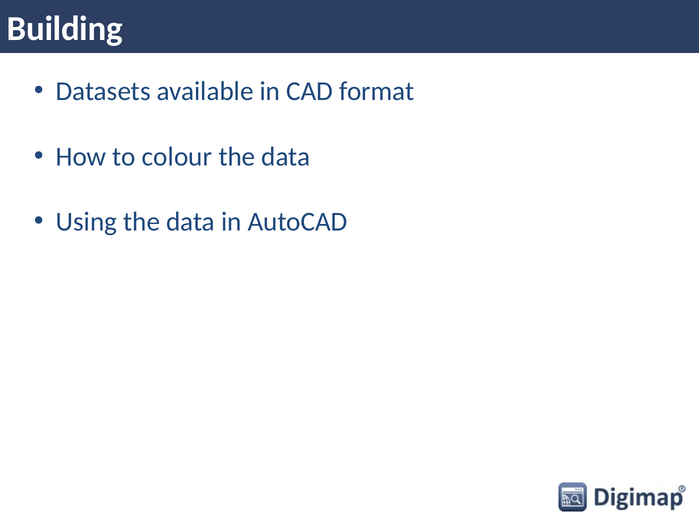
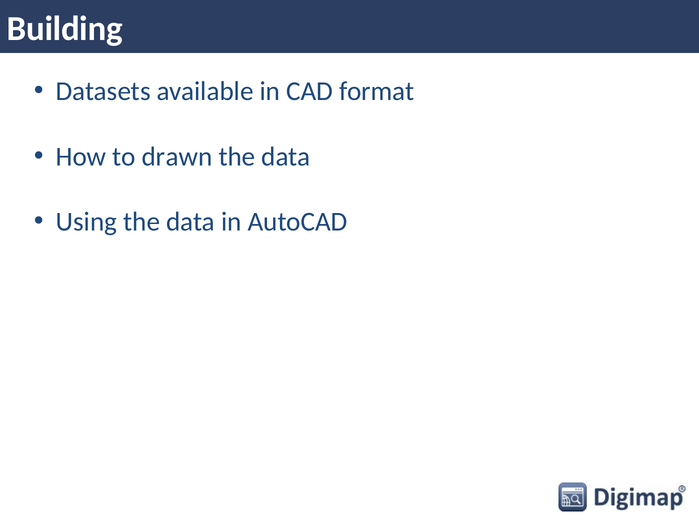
colour: colour -> drawn
